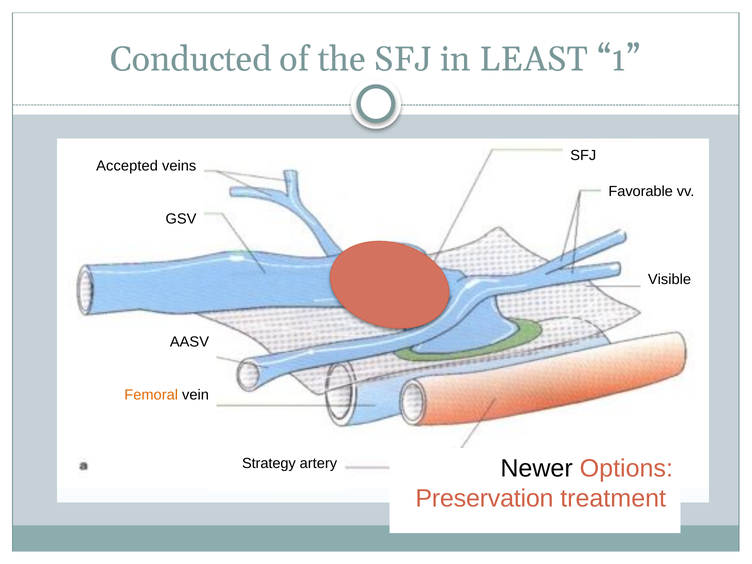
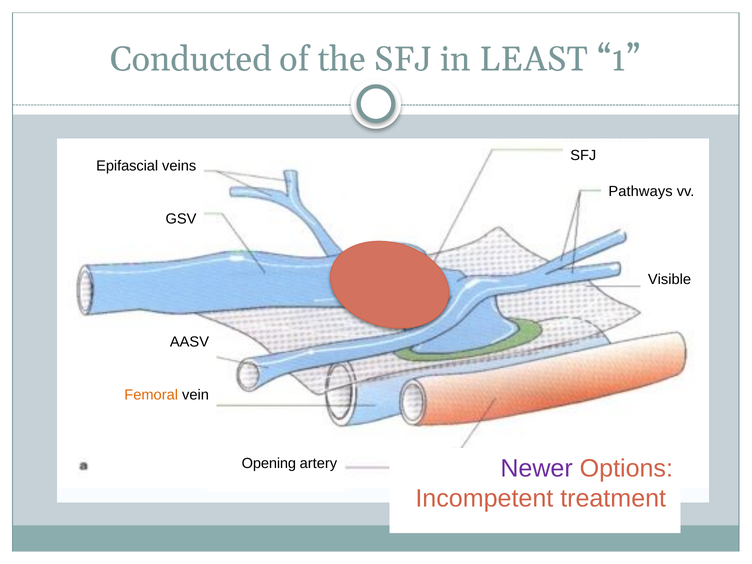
Accepted: Accepted -> Epifascial
Favorable: Favorable -> Pathways
Strategy: Strategy -> Opening
Newer colour: black -> purple
Preservation: Preservation -> Incompetent
